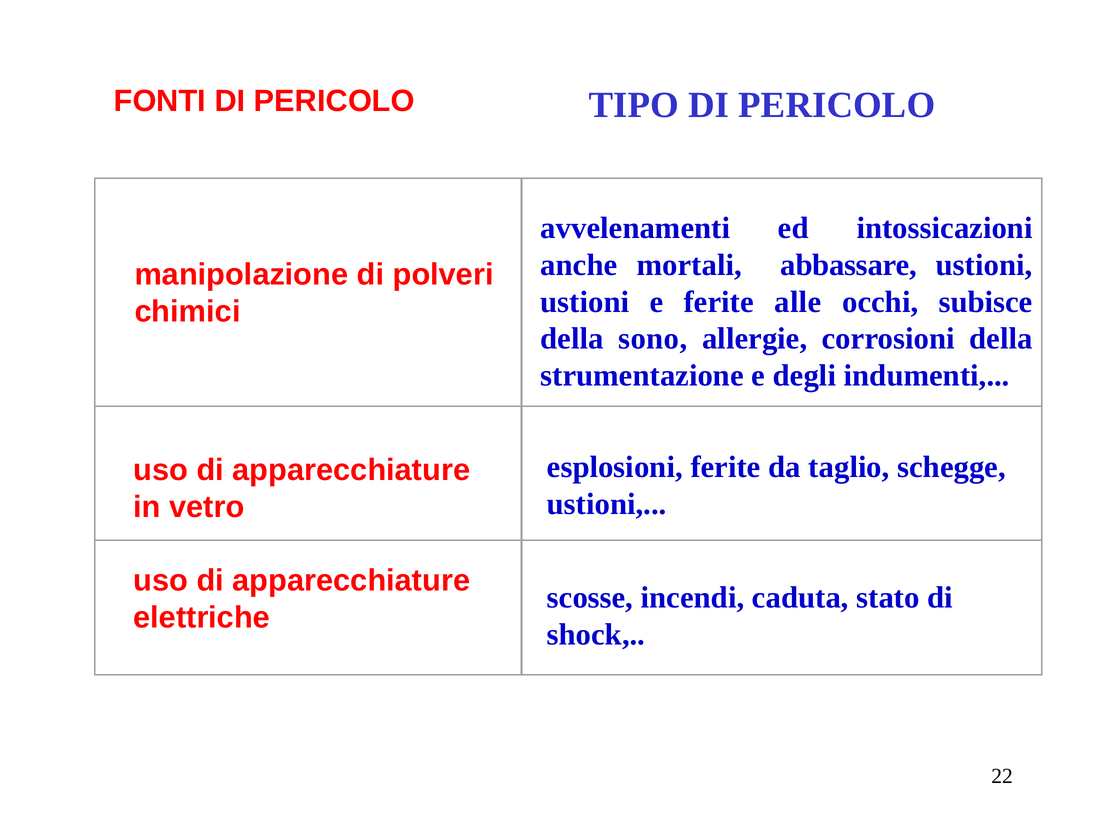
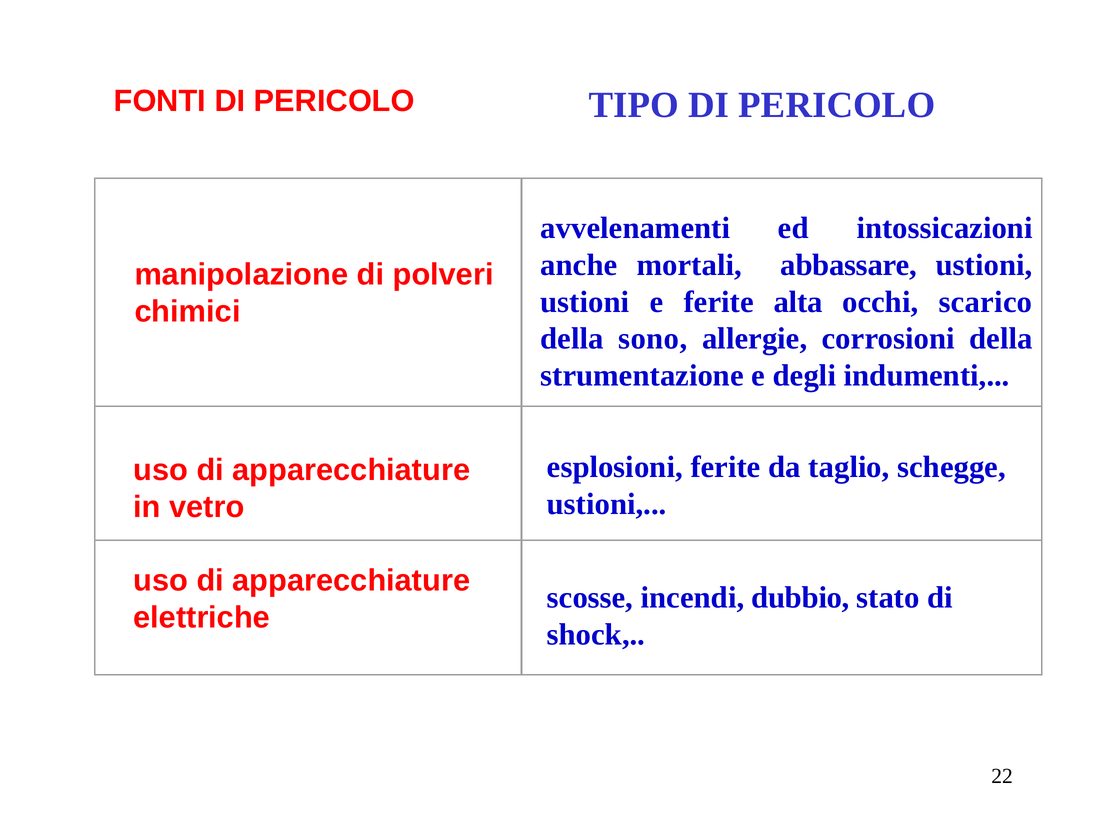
alle: alle -> alta
subisce: subisce -> scarico
caduta: caduta -> dubbio
